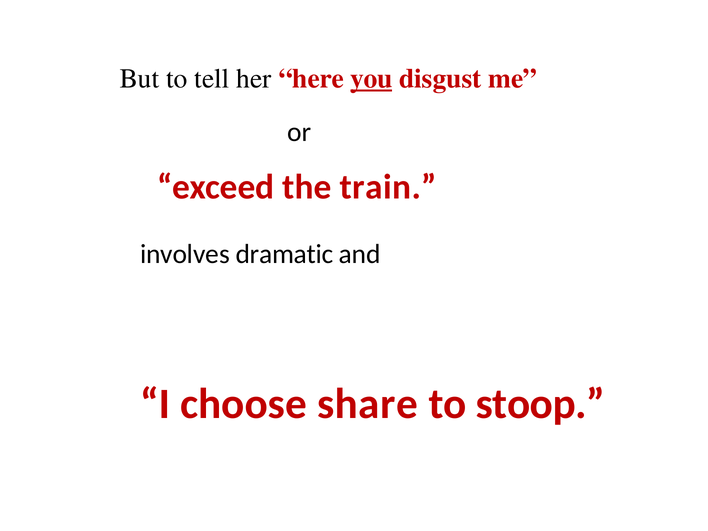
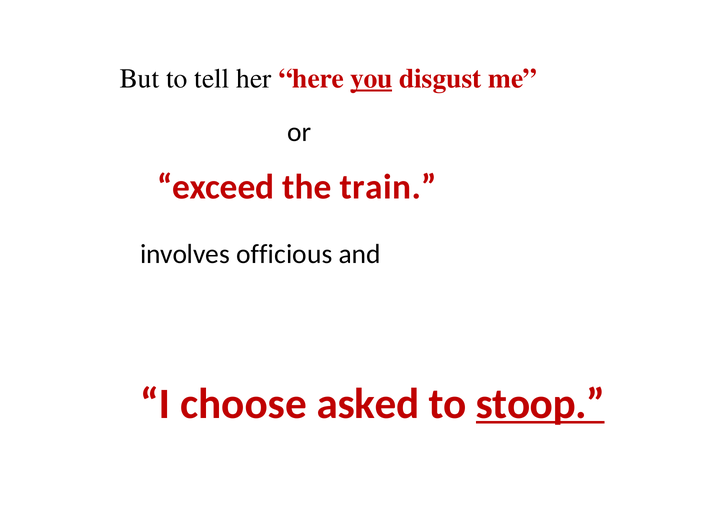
dramatic: dramatic -> officious
share: share -> asked
stoop underline: none -> present
